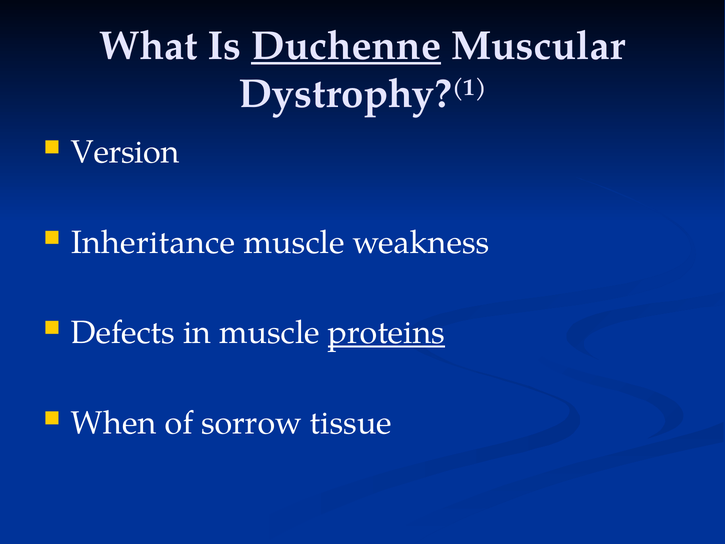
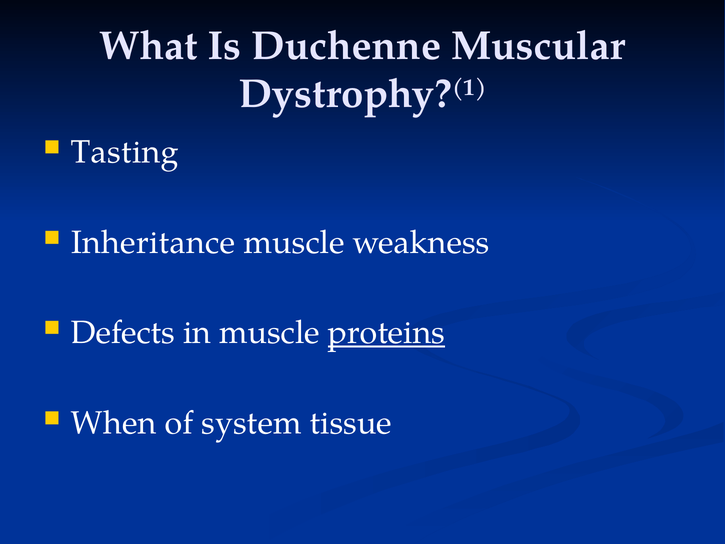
Duchenne underline: present -> none
Version: Version -> Tasting
sorrow: sorrow -> system
